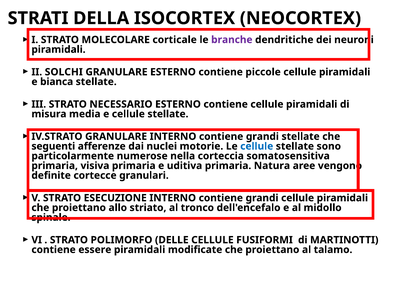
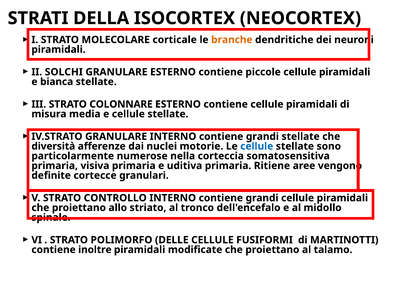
branche colour: purple -> orange
NECESSARIO: NECESSARIO -> COLONNARE
seguenti: seguenti -> diversità
Natura: Natura -> Ritiene
ESECUZIONE: ESECUZIONE -> CONTROLLO
essere: essere -> inoltre
